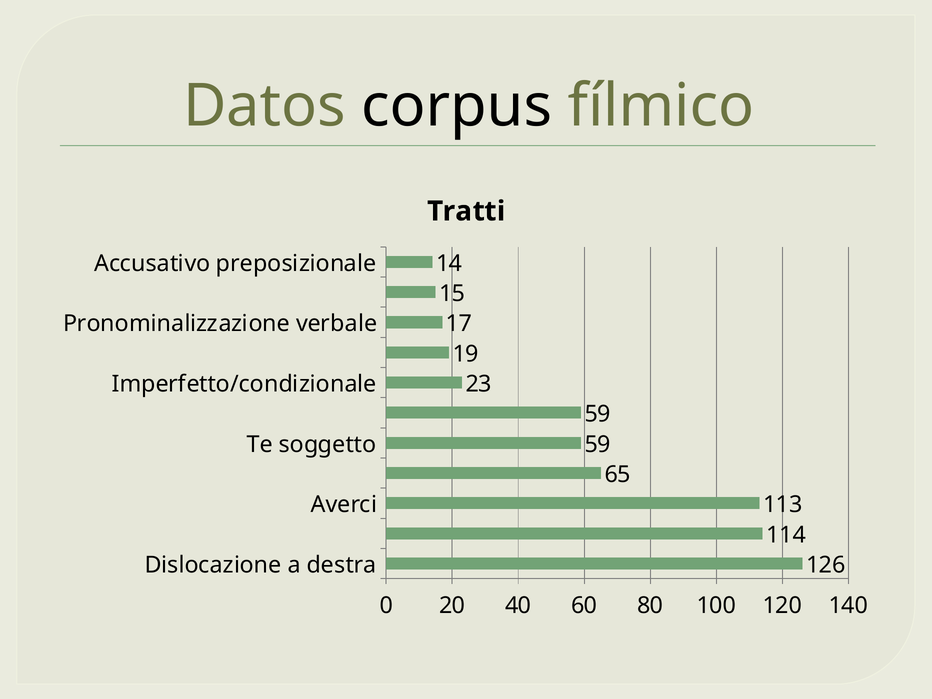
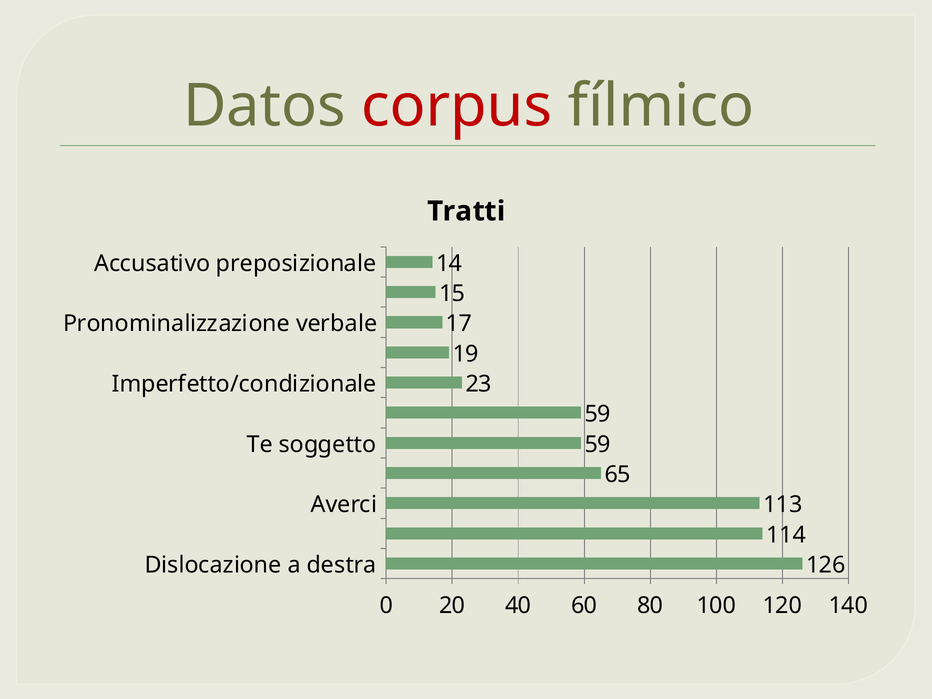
corpus colour: black -> red
